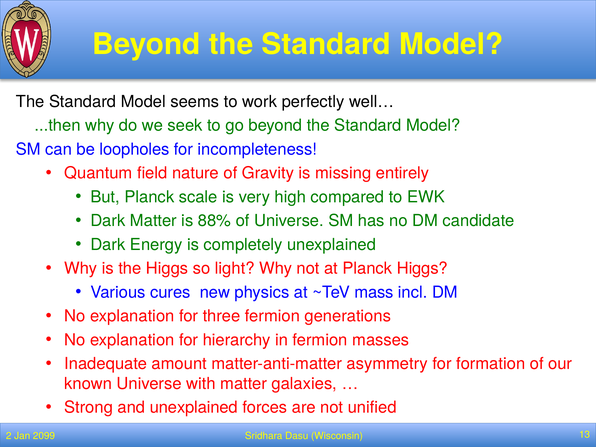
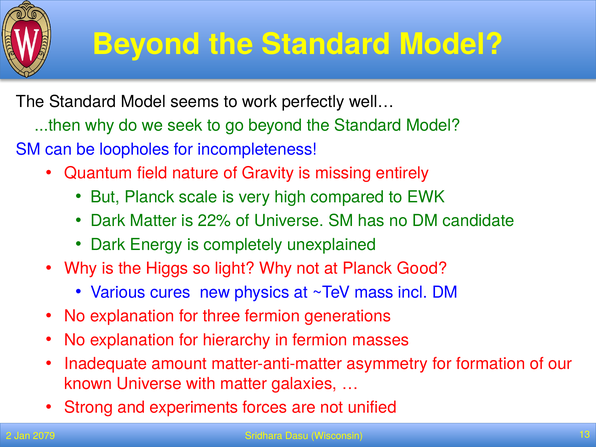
88%: 88% -> 22%
Planck Higgs: Higgs -> Good
and unexplained: unexplained -> experiments
2099: 2099 -> 2079
